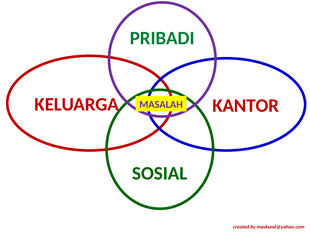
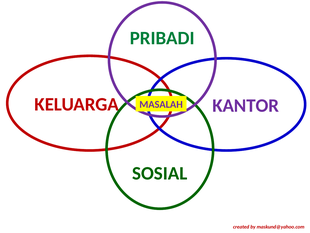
KANTOR colour: red -> purple
